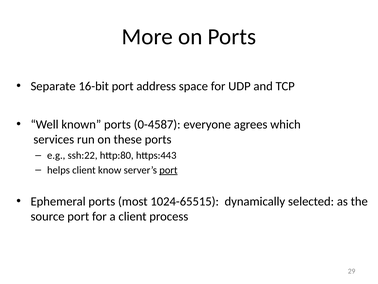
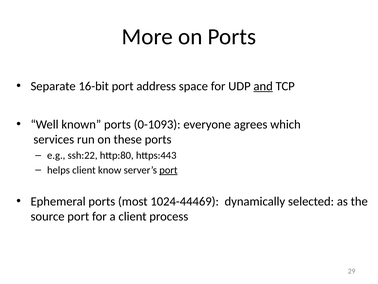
and underline: none -> present
0-4587: 0-4587 -> 0-1093
1024-65515: 1024-65515 -> 1024-44469
